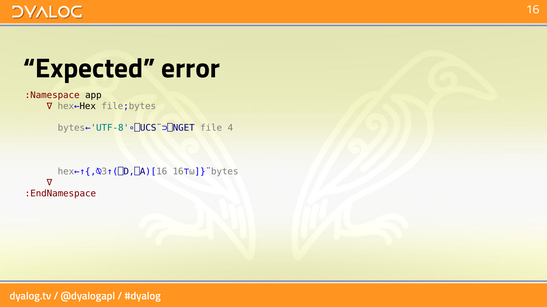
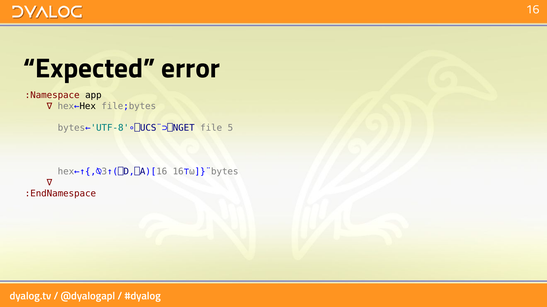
4: 4 -> 5
